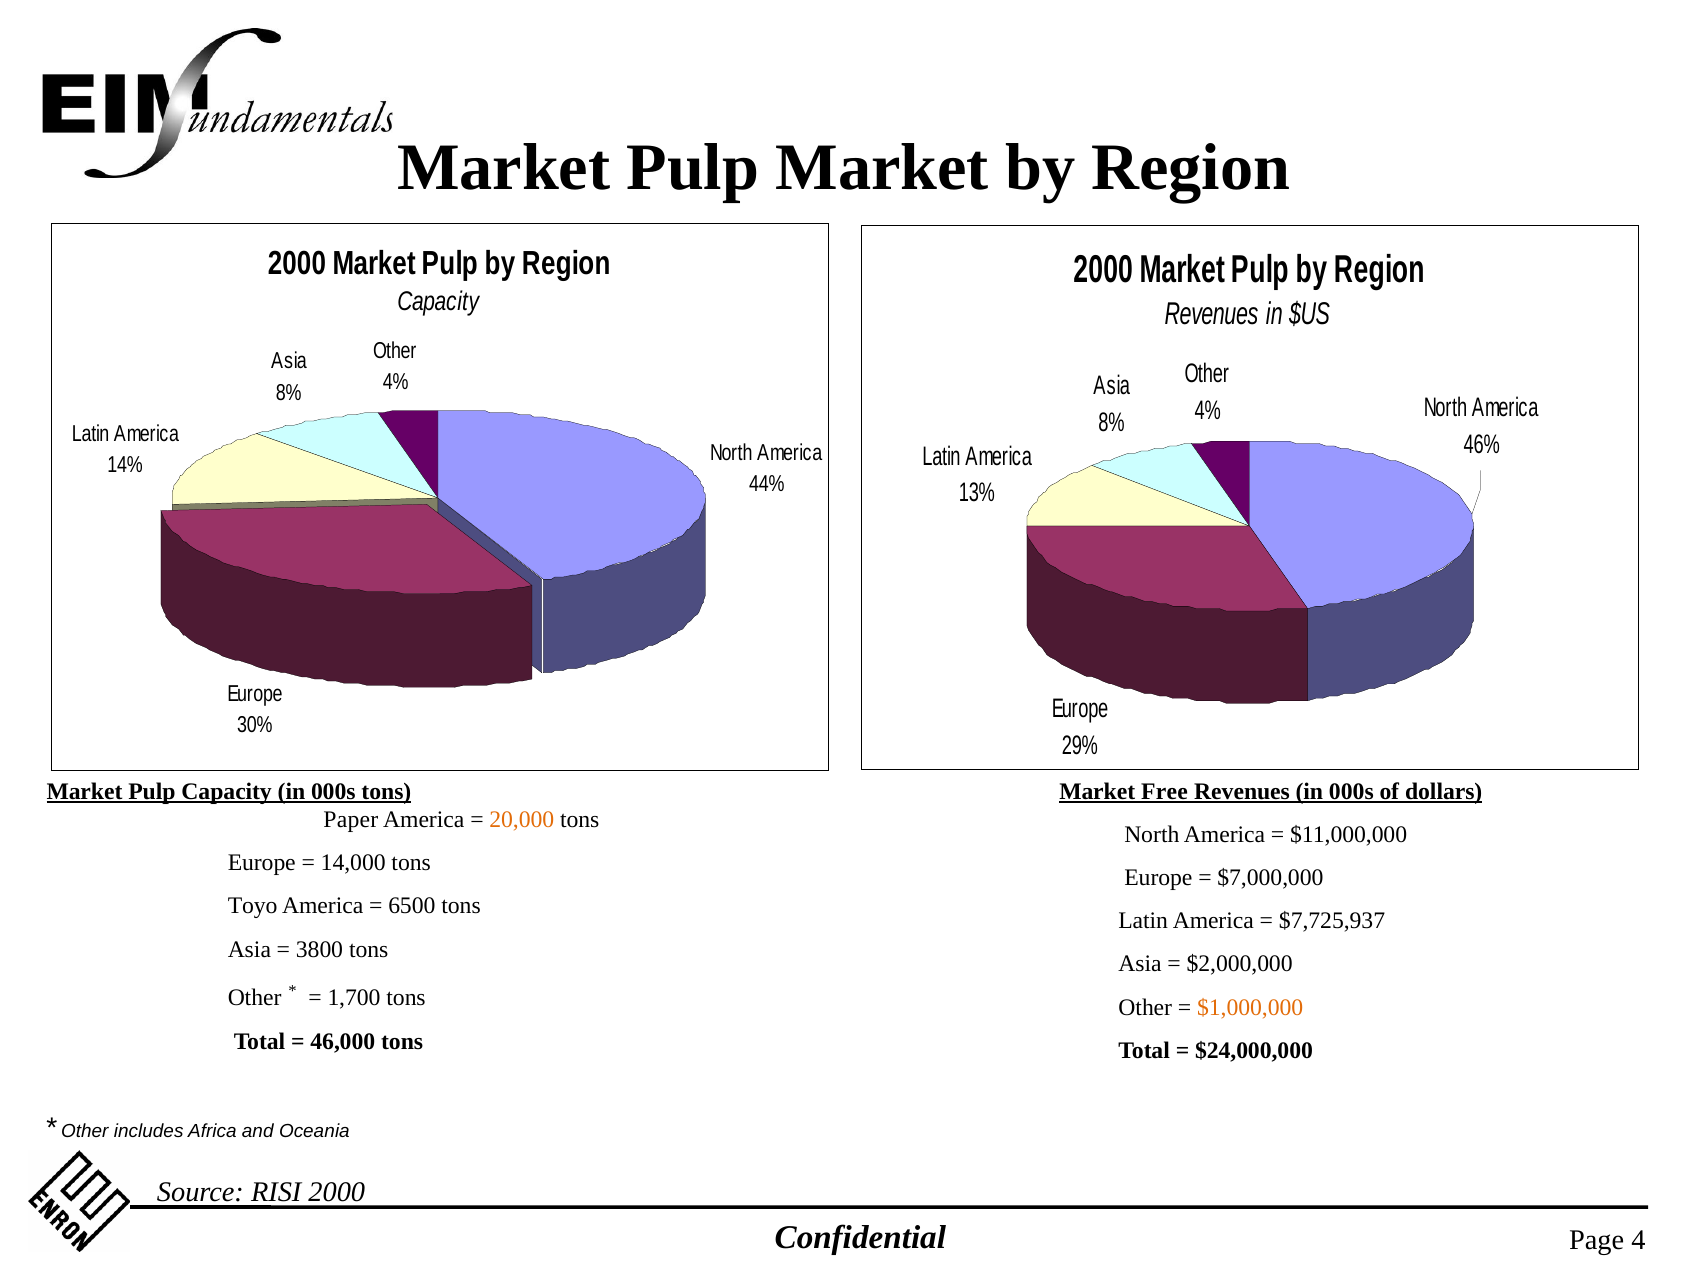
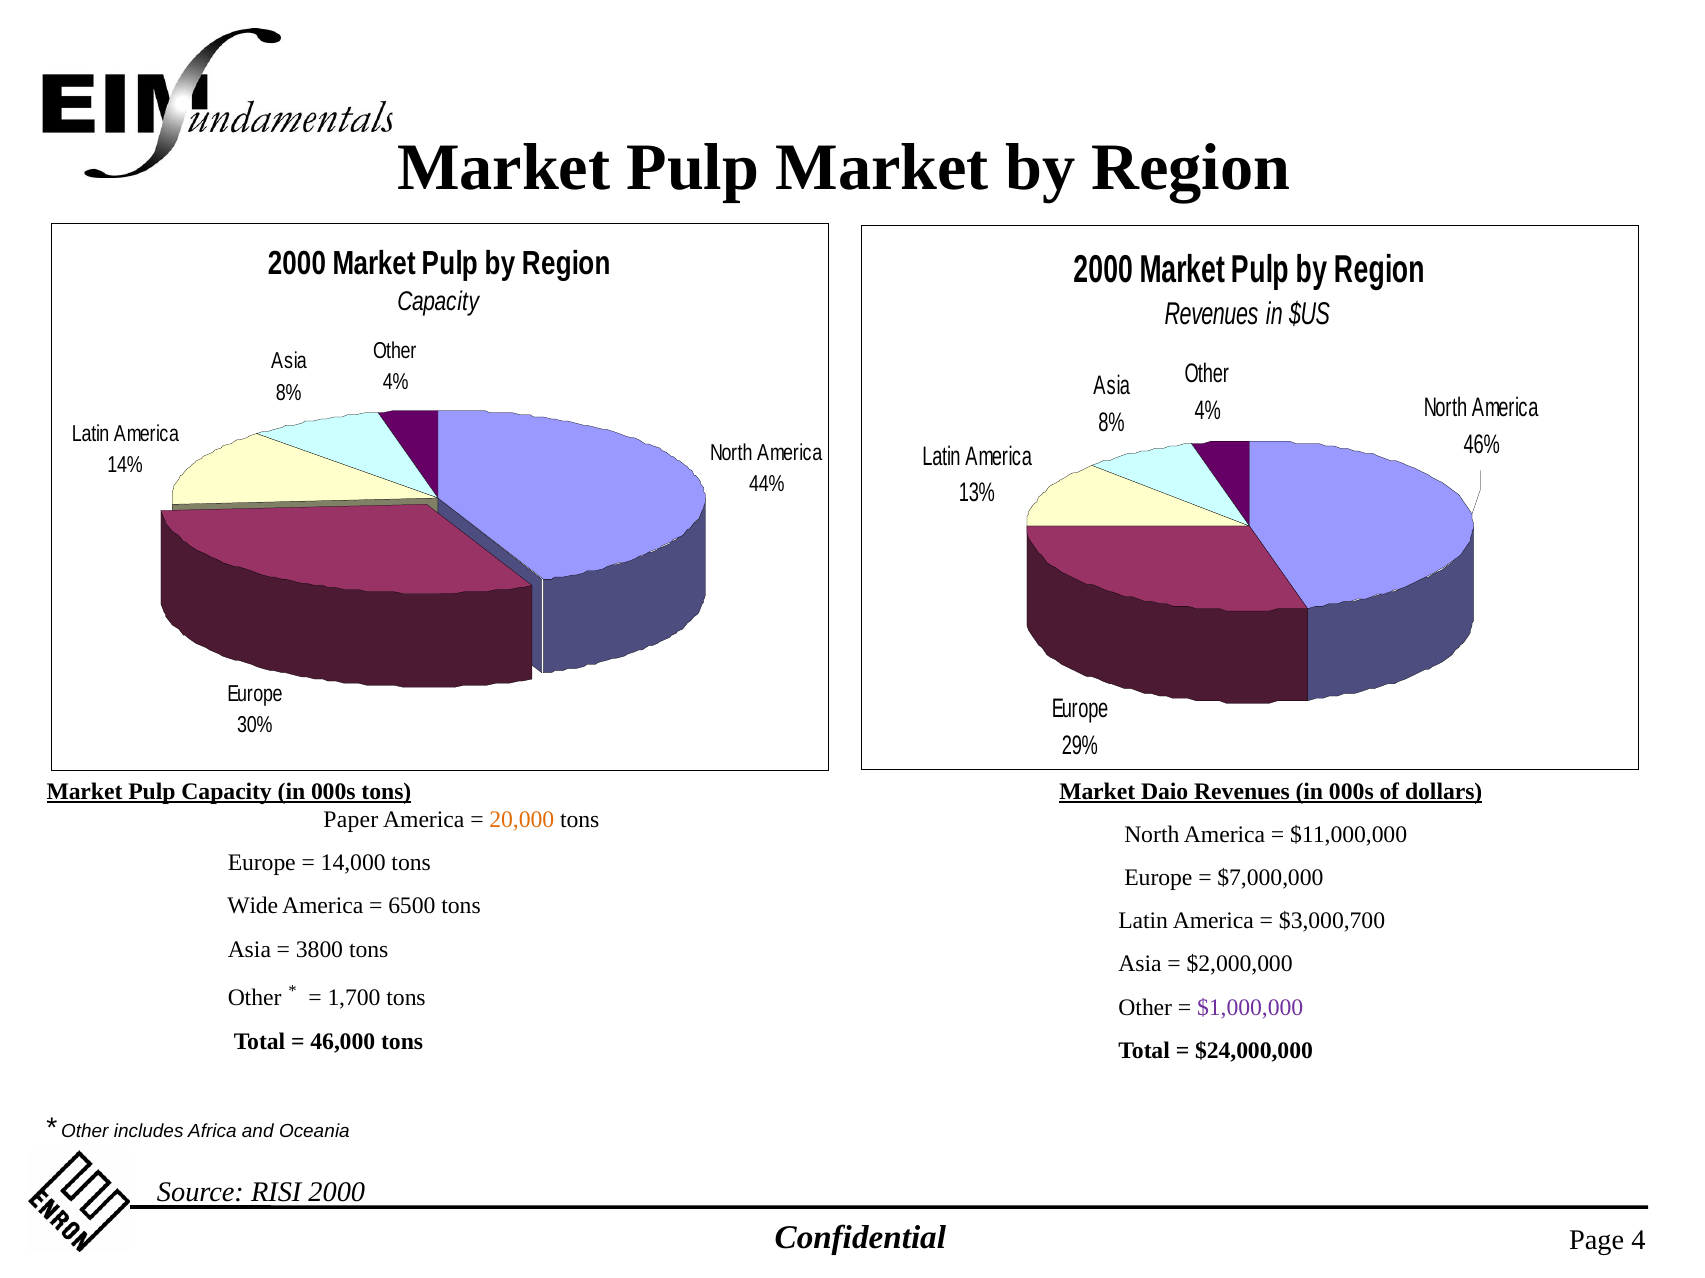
Free: Free -> Daio
Toyo: Toyo -> Wide
$7,725,937: $7,725,937 -> $3,000,700
$1,000,000 colour: orange -> purple
